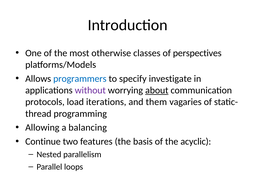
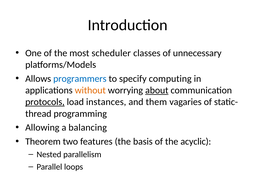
otherwise: otherwise -> scheduler
perspectives: perspectives -> unnecessary
investigate: investigate -> computing
without colour: purple -> orange
protocols underline: none -> present
iterations: iterations -> instances
Continue: Continue -> Theorem
